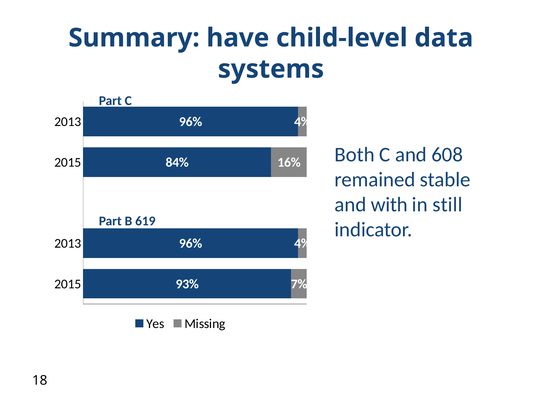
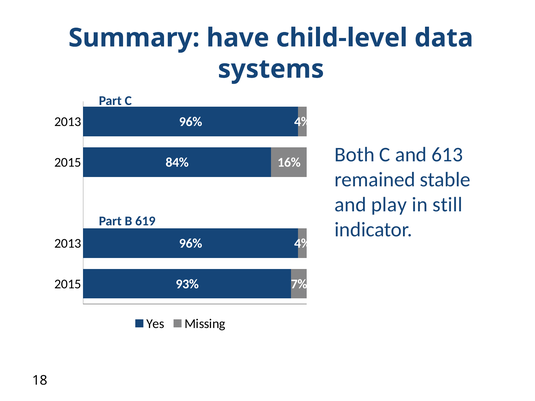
608: 608 -> 613
with: with -> play
